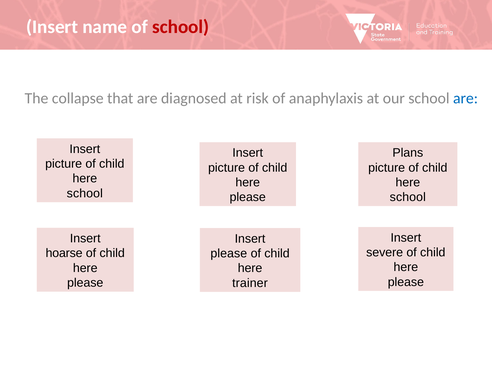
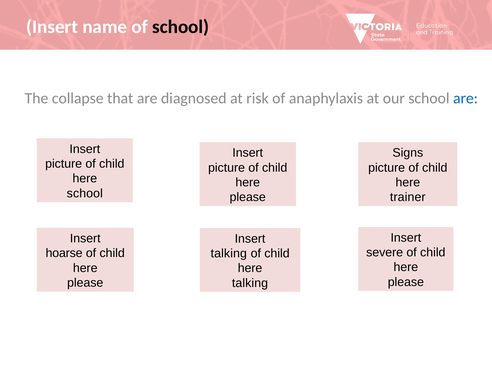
school at (181, 27) colour: red -> black
Plans: Plans -> Signs
school at (408, 197): school -> trainer
please at (229, 253): please -> talking
trainer at (250, 283): trainer -> talking
